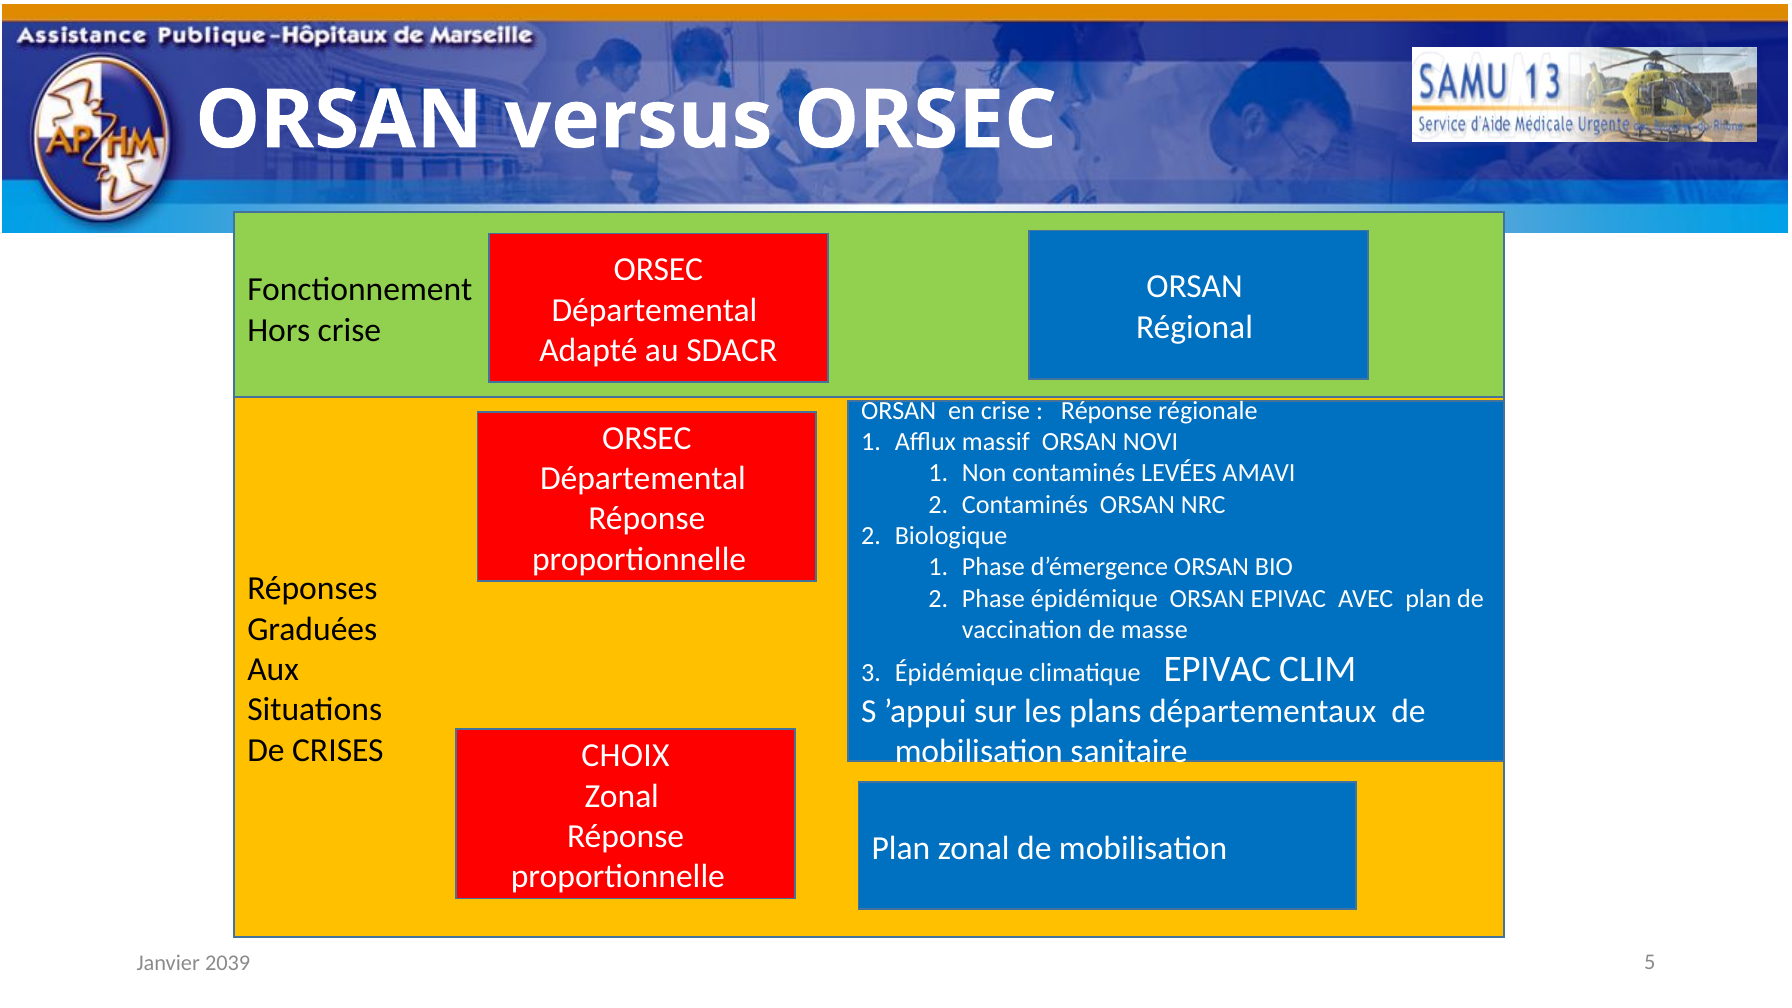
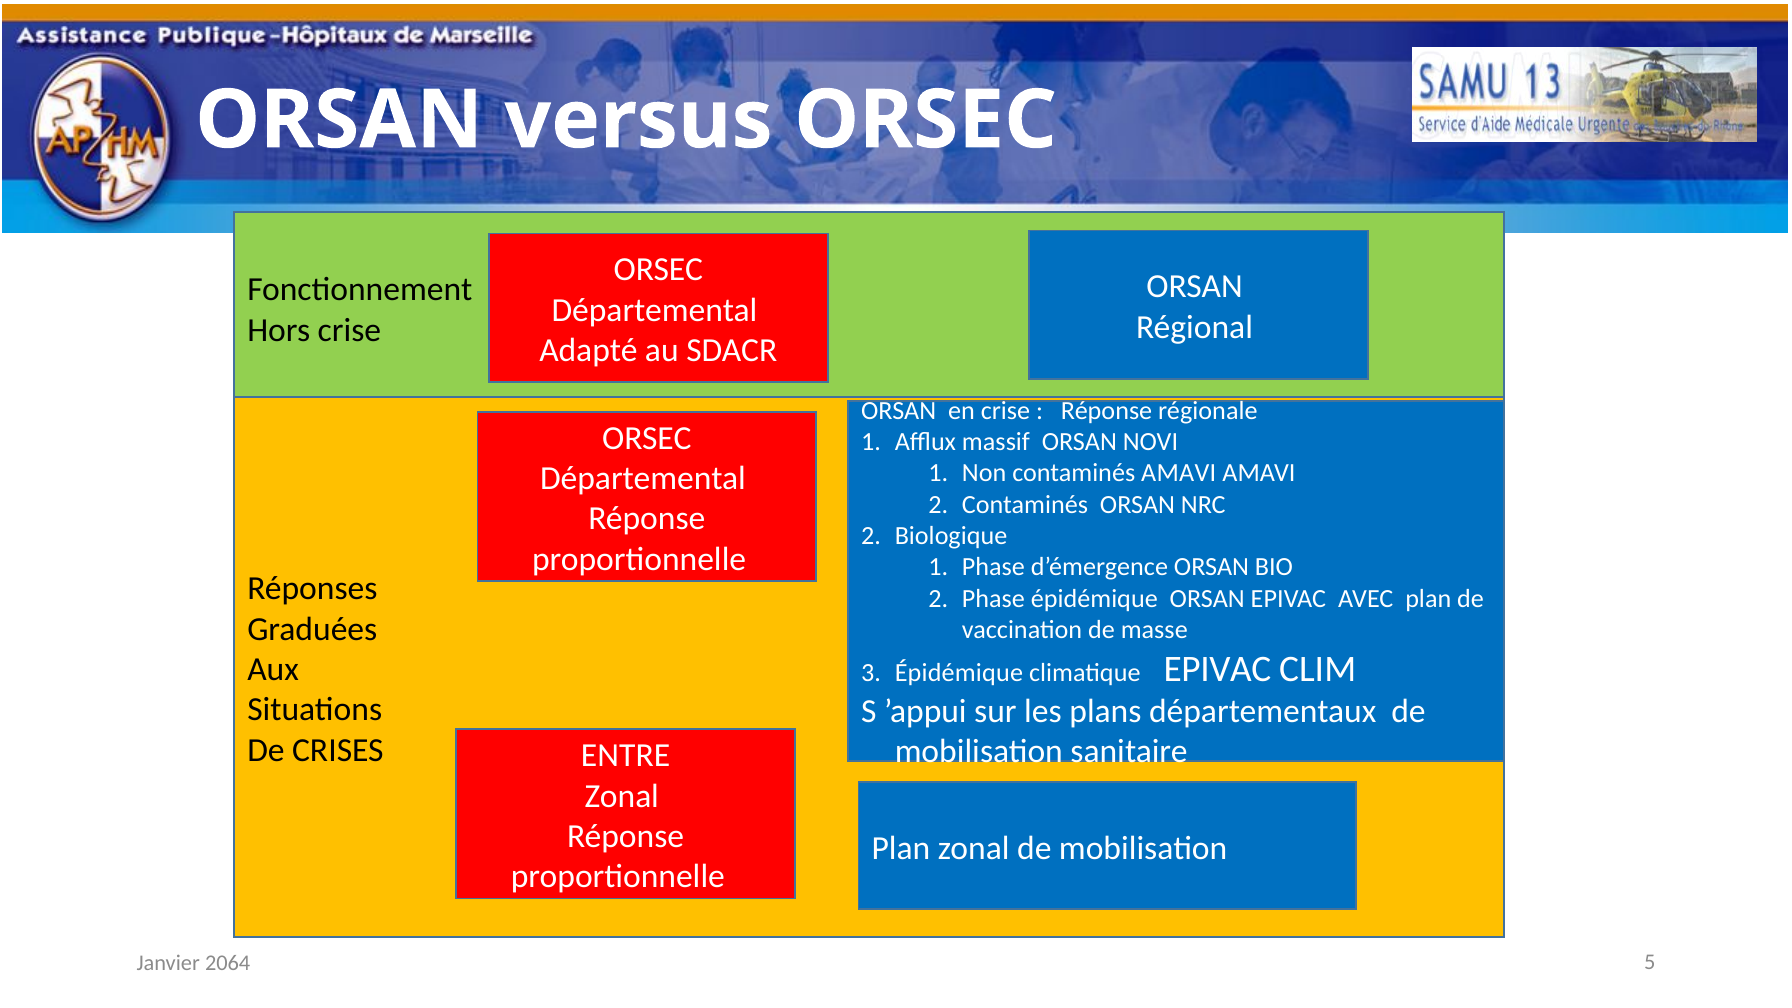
contaminés LEVÉES: LEVÉES -> AMAVI
CHOIX: CHOIX -> ENTRE
2039: 2039 -> 2064
